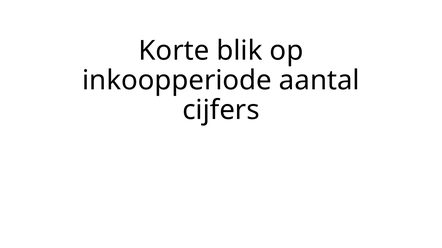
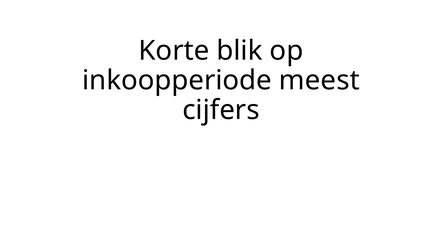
aantal: aantal -> meest
